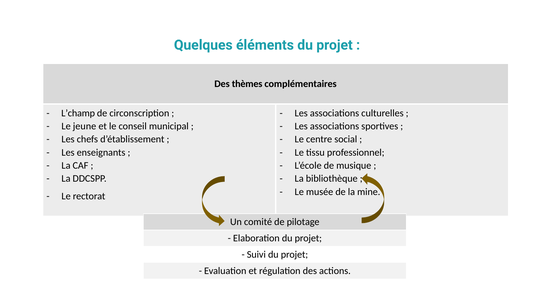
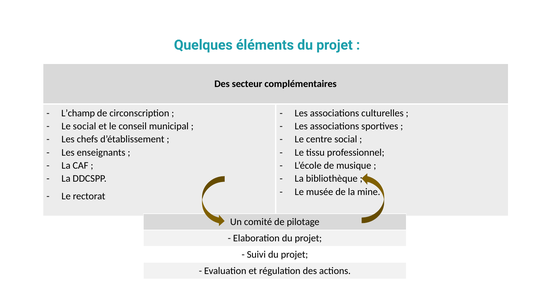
thèmes: thèmes -> secteur
Le jeune: jeune -> social
